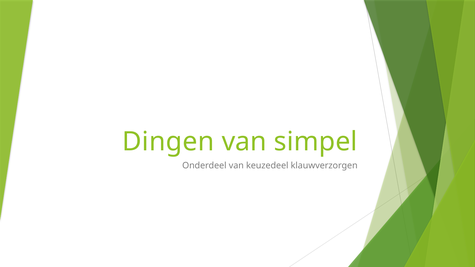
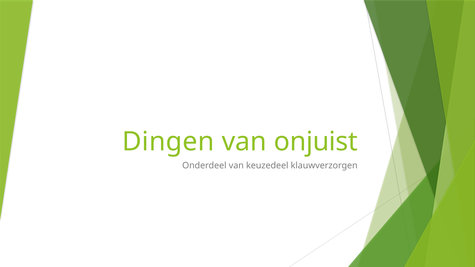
simpel: simpel -> onjuist
